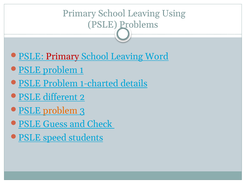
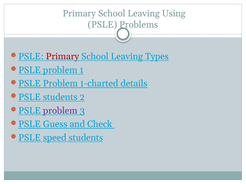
Word: Word -> Types
PSLE different: different -> students
problem at (60, 111) colour: orange -> purple
